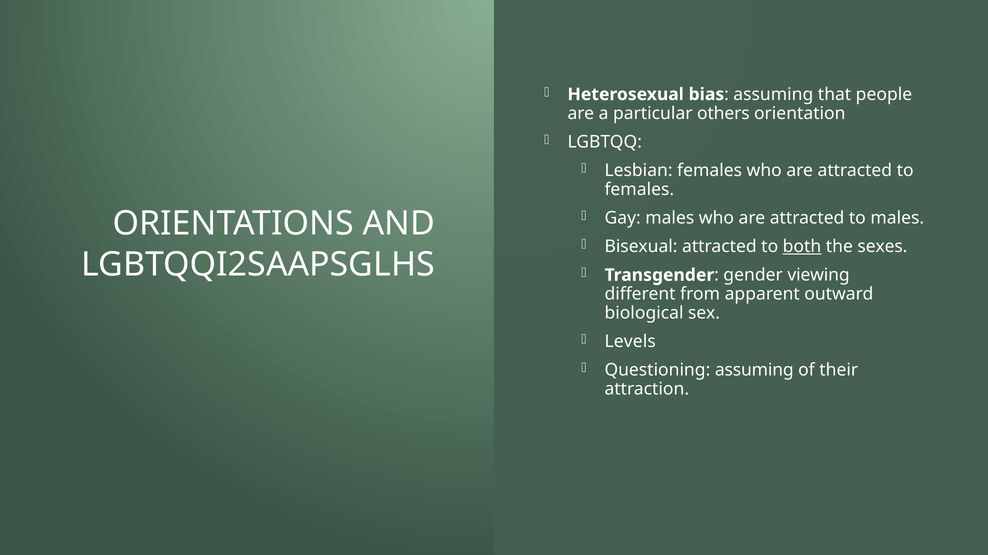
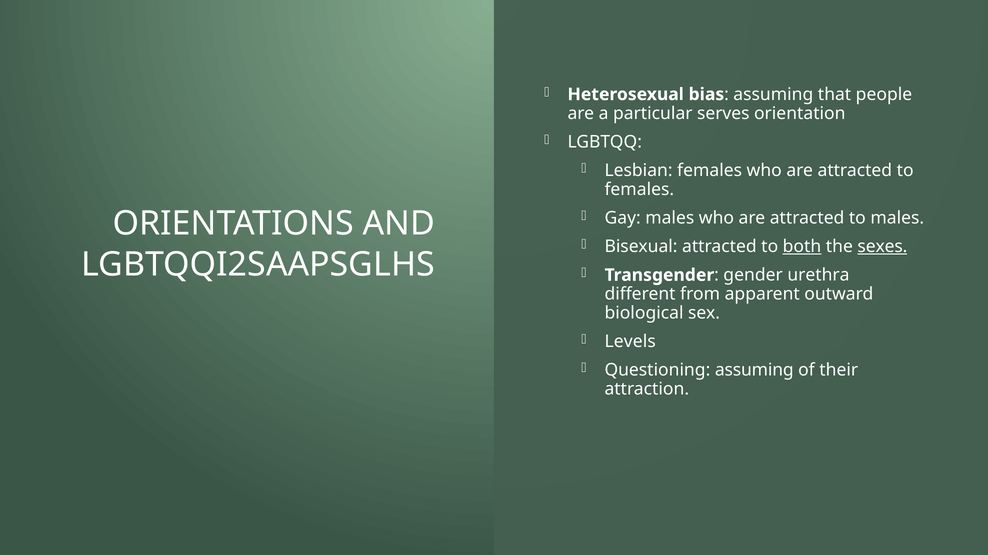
others: others -> serves
sexes underline: none -> present
viewing: viewing -> urethra
